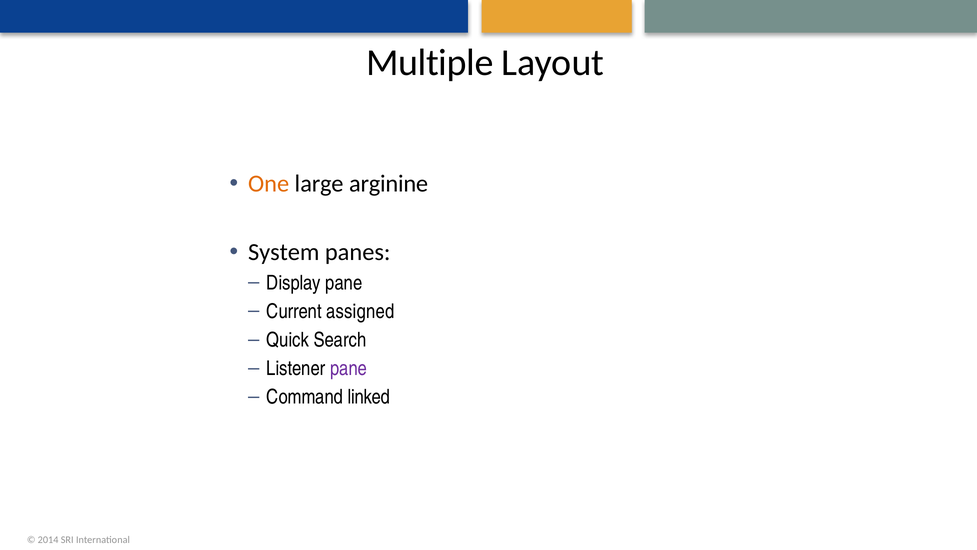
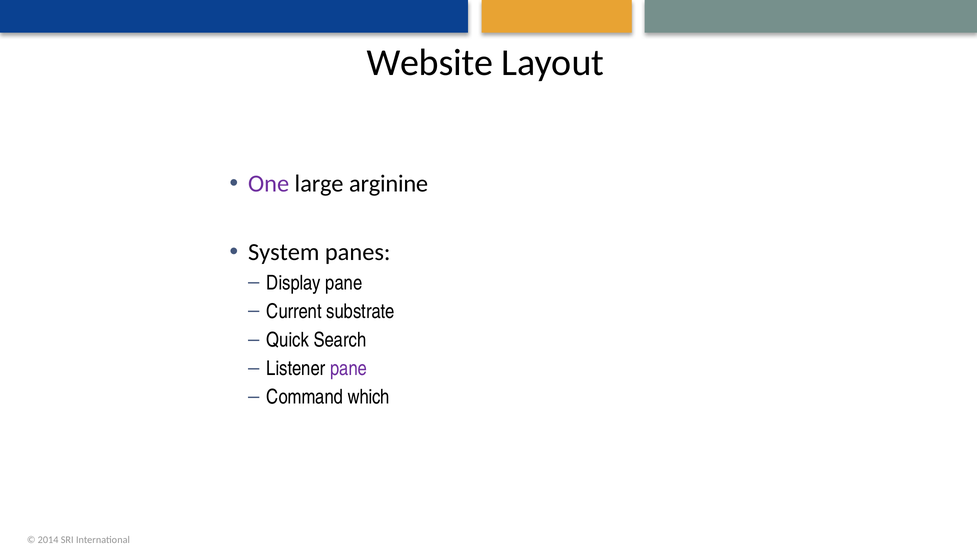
Multiple: Multiple -> Website
One colour: orange -> purple
assigned: assigned -> substrate
linked: linked -> which
